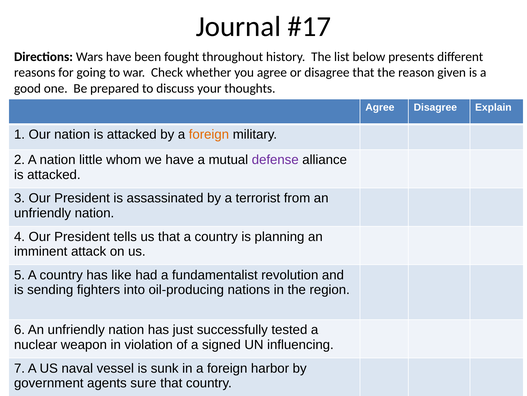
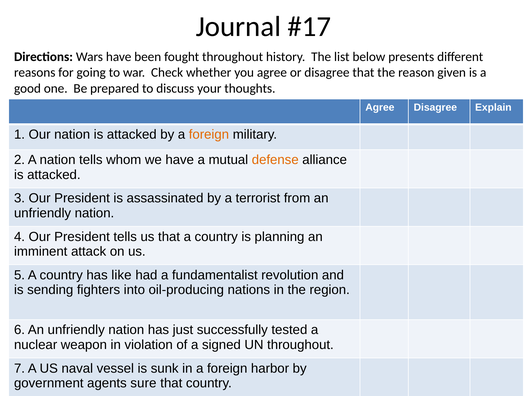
nation little: little -> tells
defense colour: purple -> orange
UN influencing: influencing -> throughout
